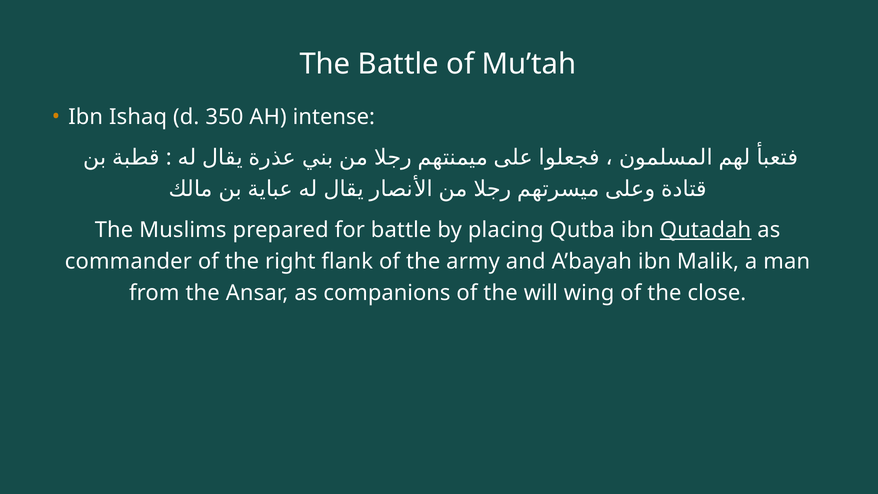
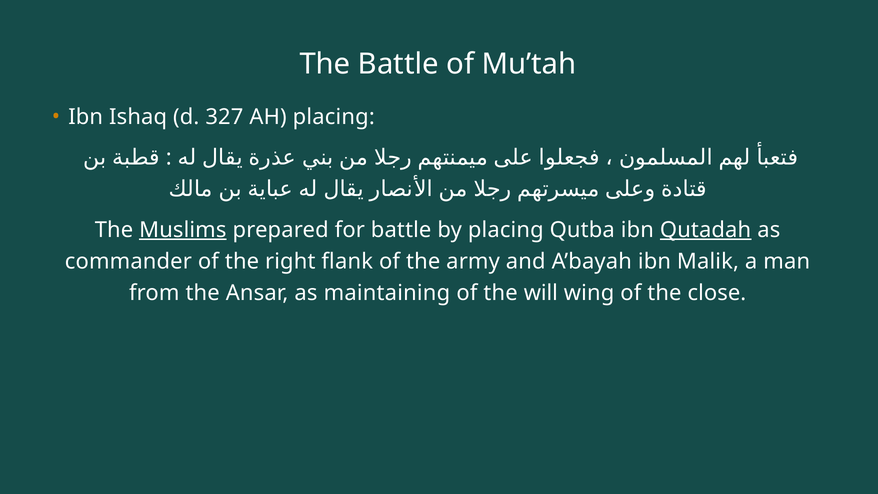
350: 350 -> 327
AH intense: intense -> placing
Muslims underline: none -> present
companions: companions -> maintaining
